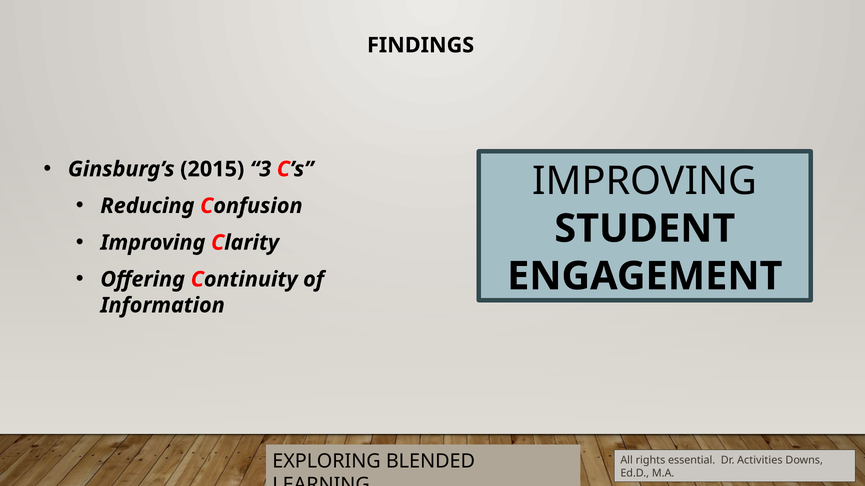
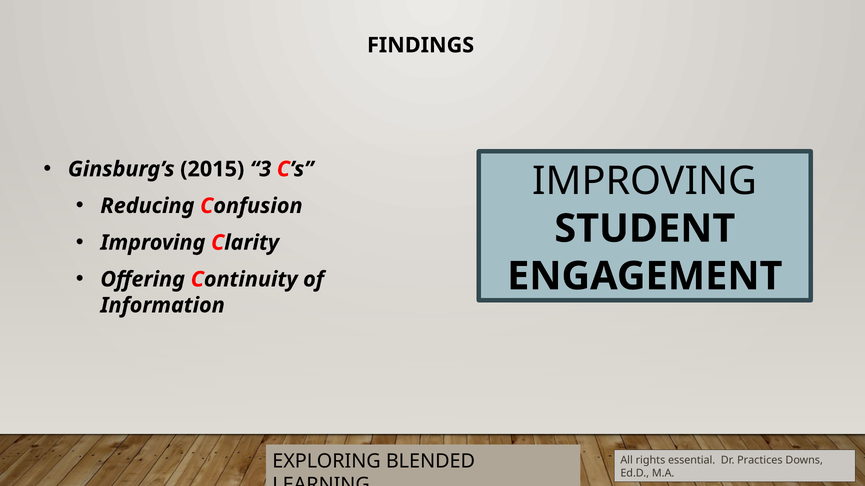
Activities: Activities -> Practices
